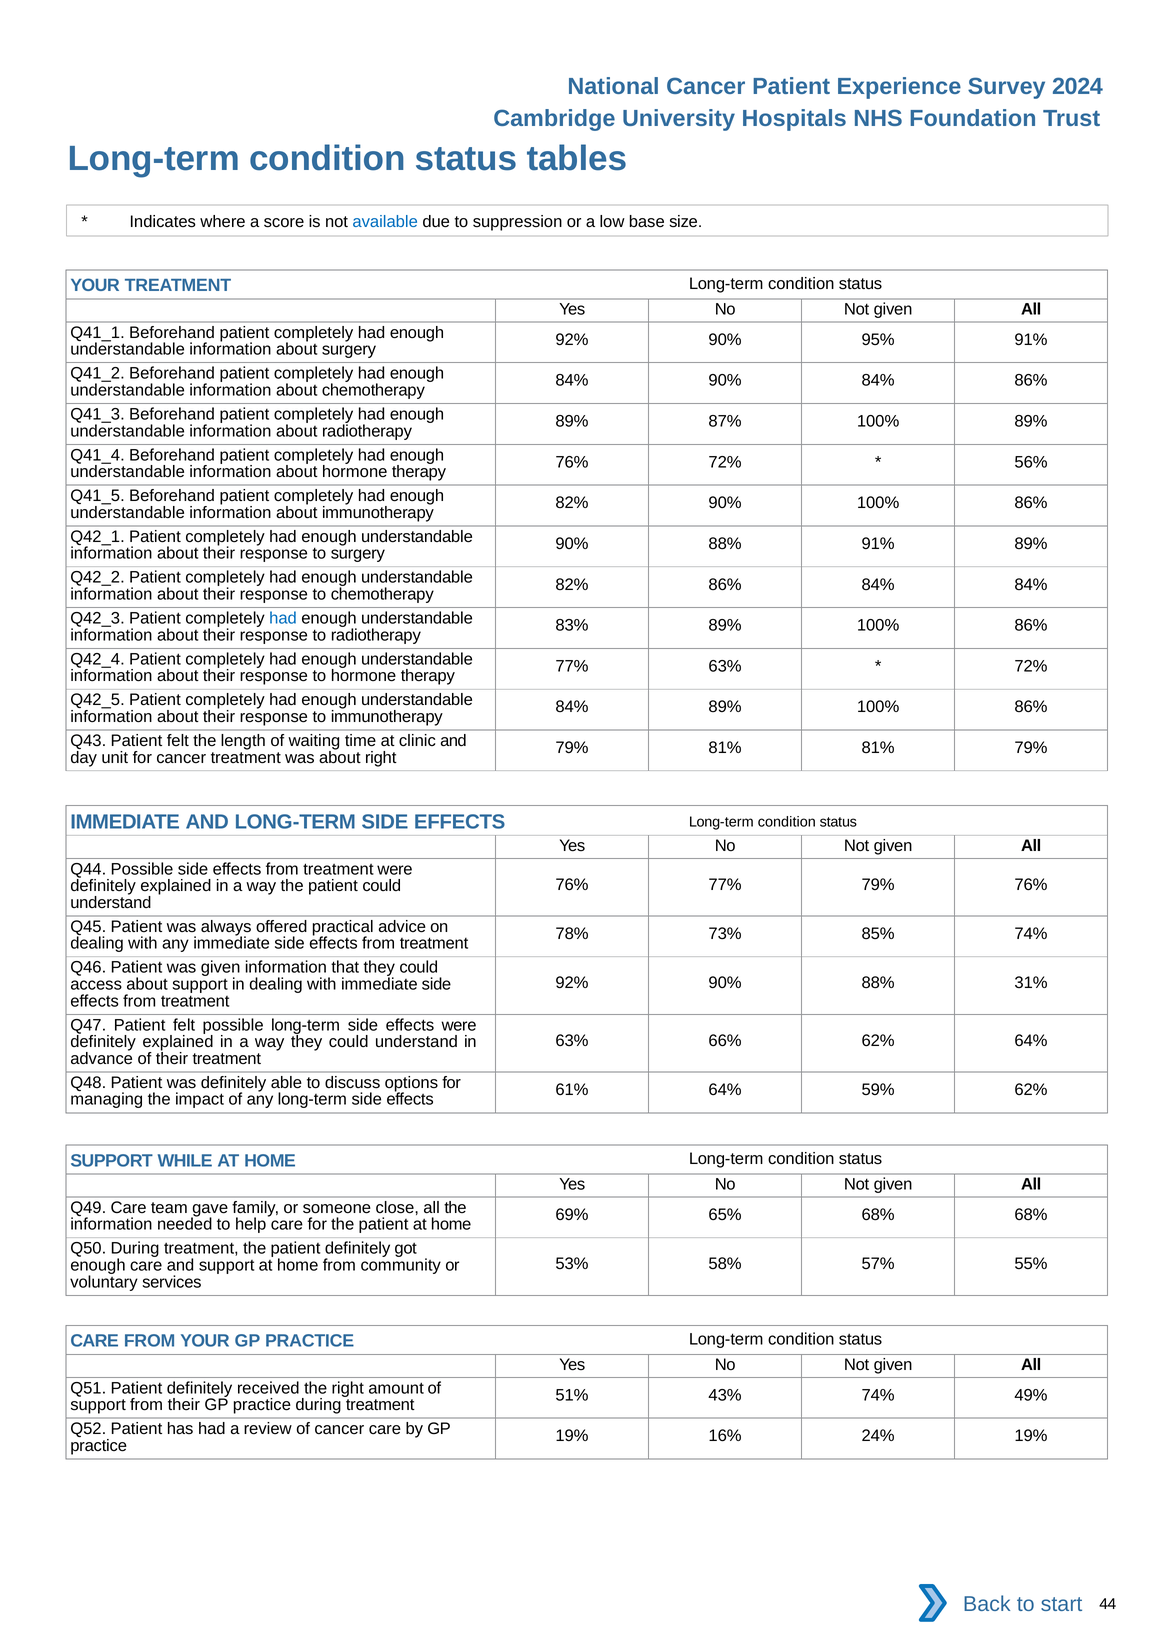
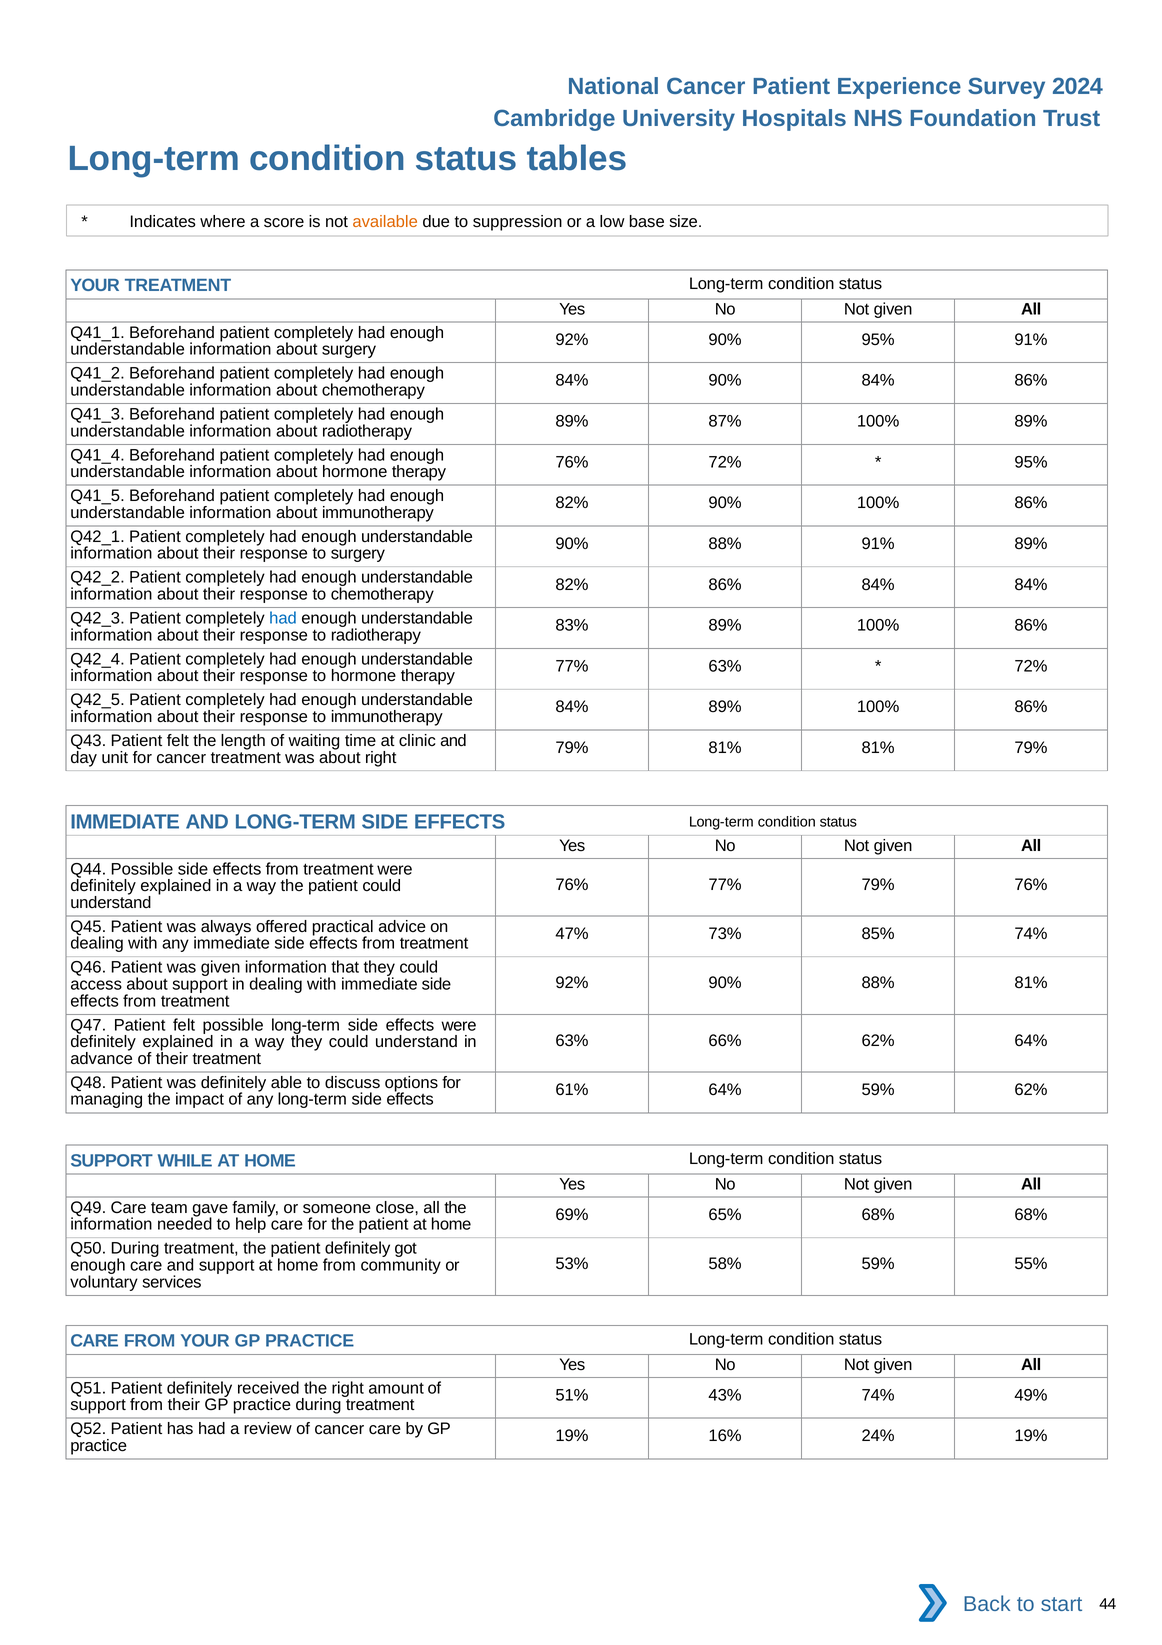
available colour: blue -> orange
56% at (1031, 462): 56% -> 95%
78%: 78% -> 47%
88% 31%: 31% -> 81%
58% 57%: 57% -> 59%
